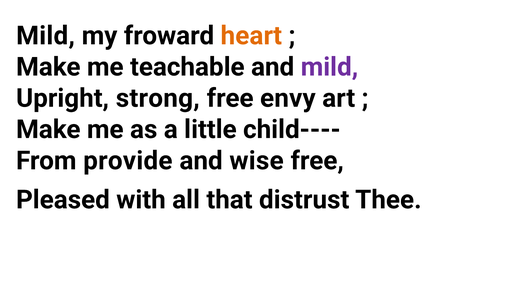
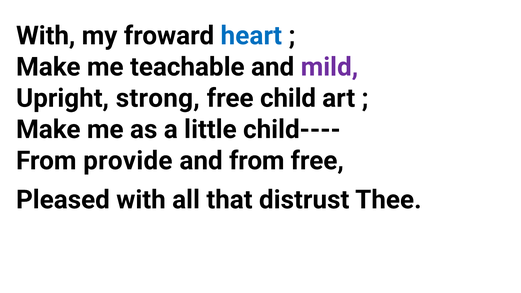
Mild at (46, 36): Mild -> With
heart colour: orange -> blue
envy: envy -> child
and wise: wise -> from
